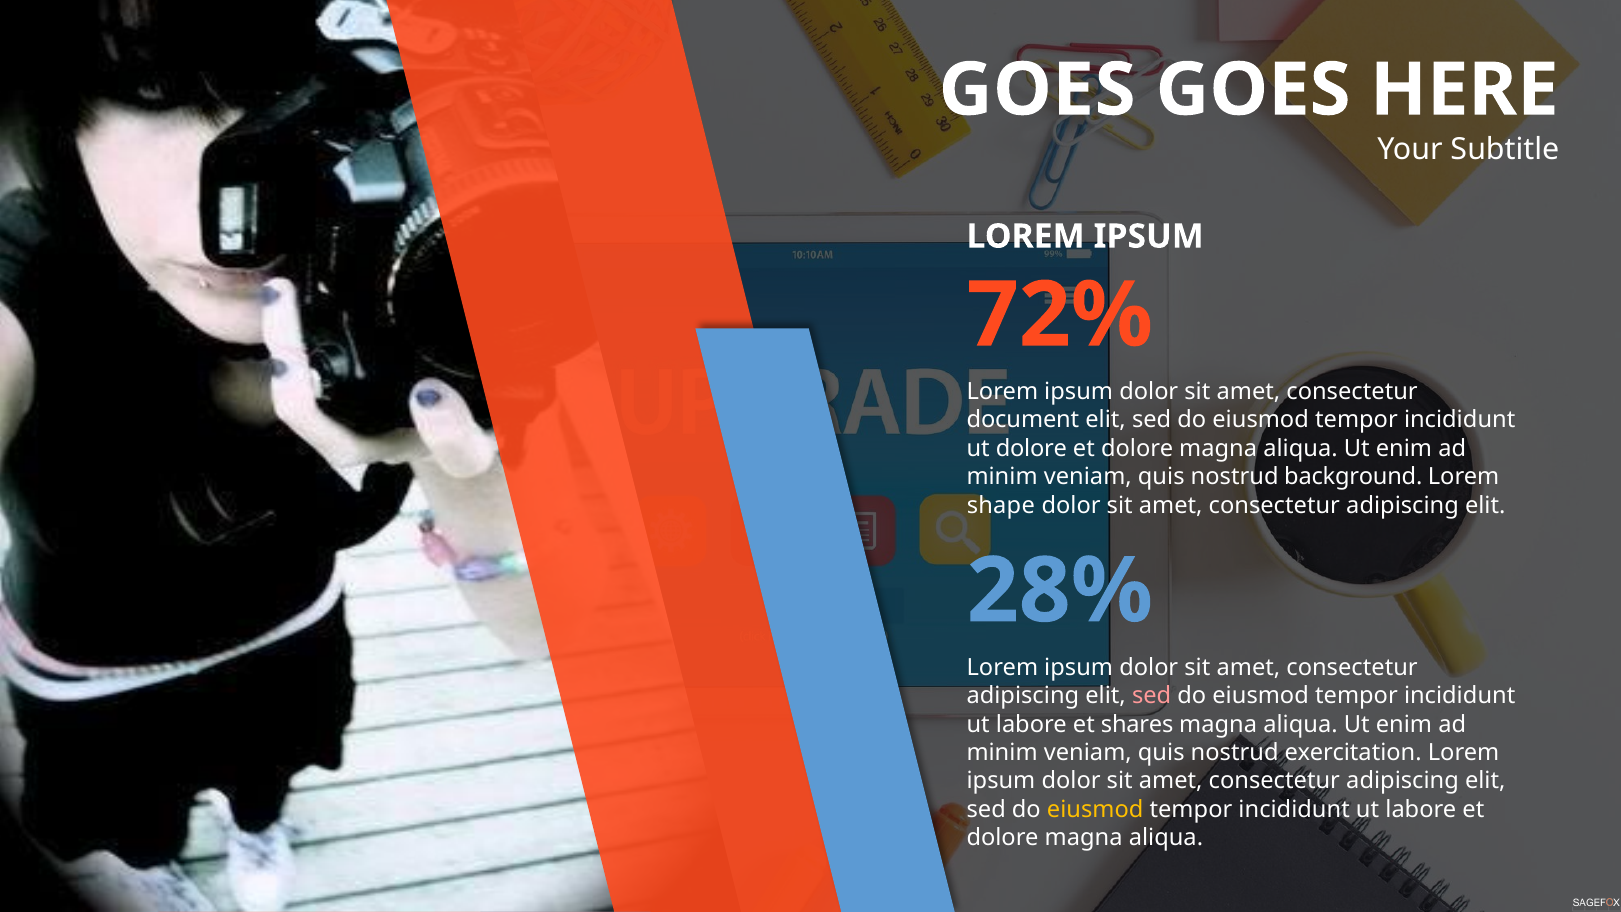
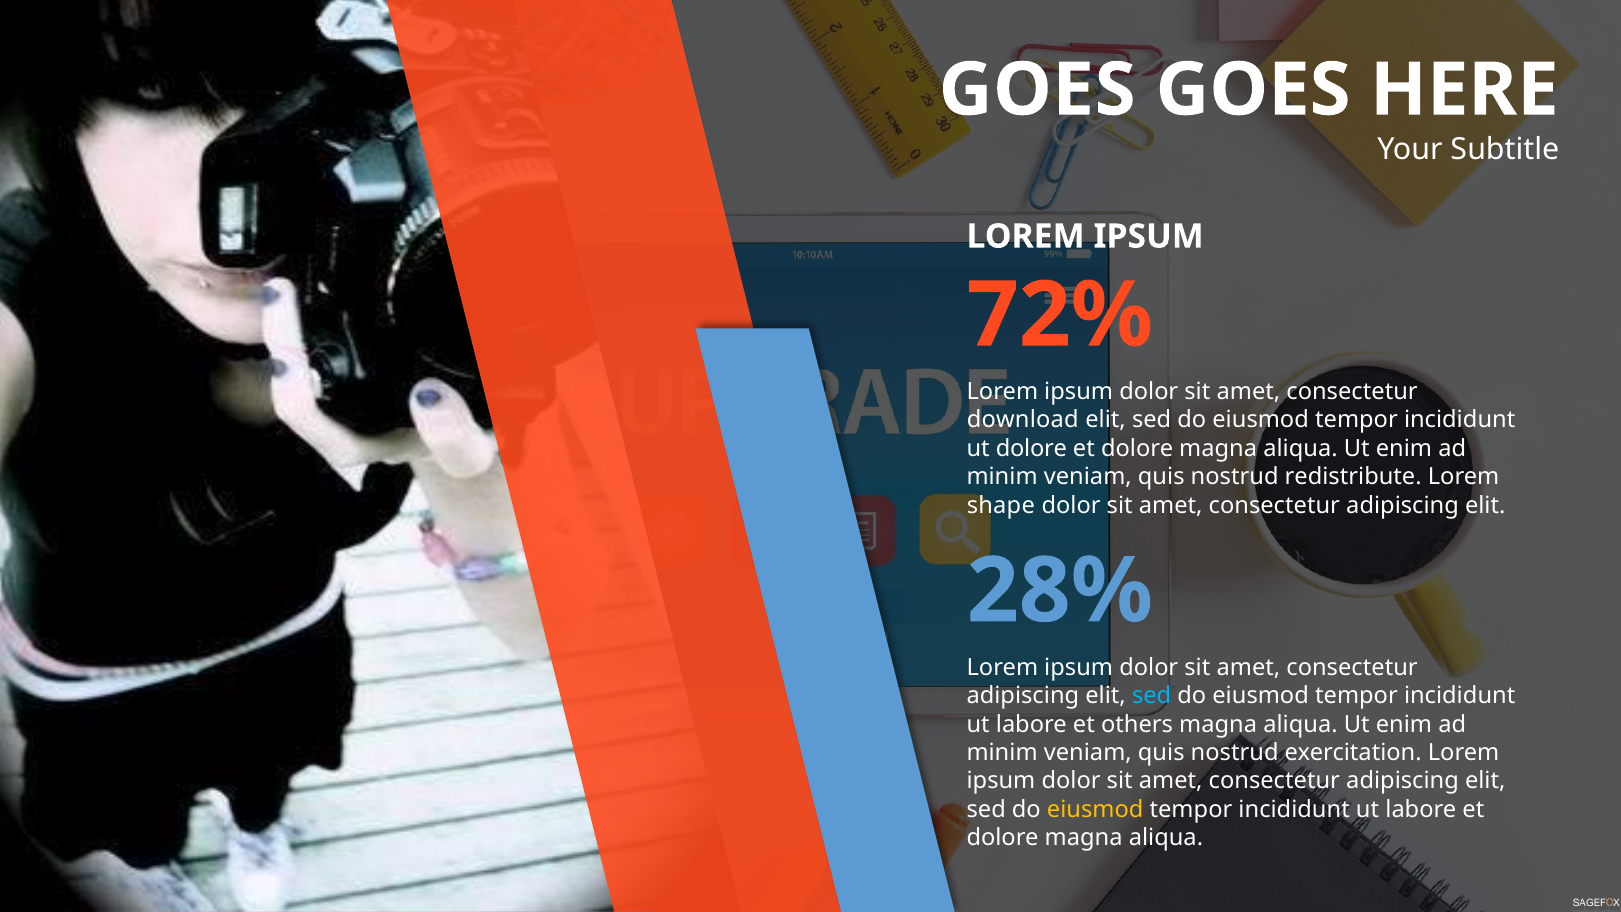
document: document -> download
background: background -> redistribute
sed at (1152, 696) colour: pink -> light blue
shares: shares -> others
